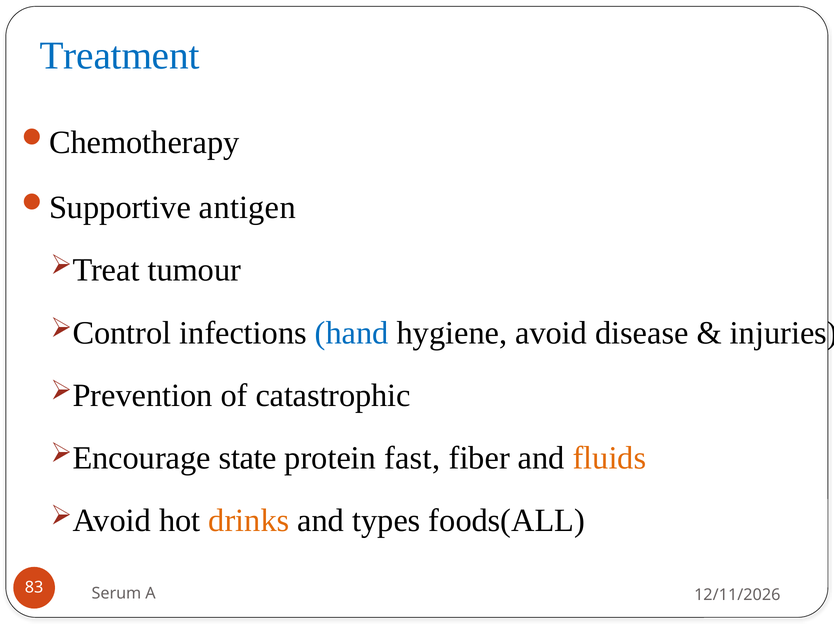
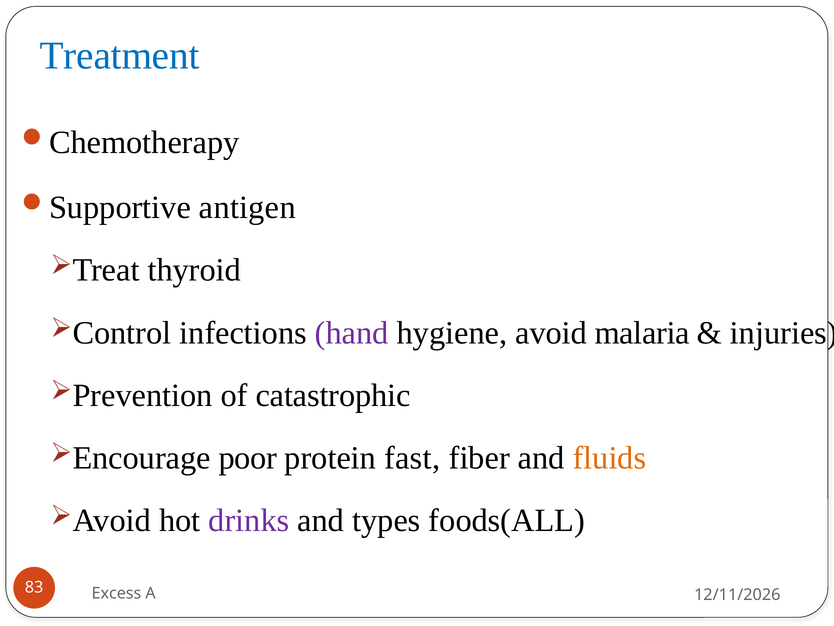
tumour: tumour -> thyroid
hand colour: blue -> purple
disease: disease -> malaria
state: state -> poor
drinks colour: orange -> purple
Serum: Serum -> Excess
